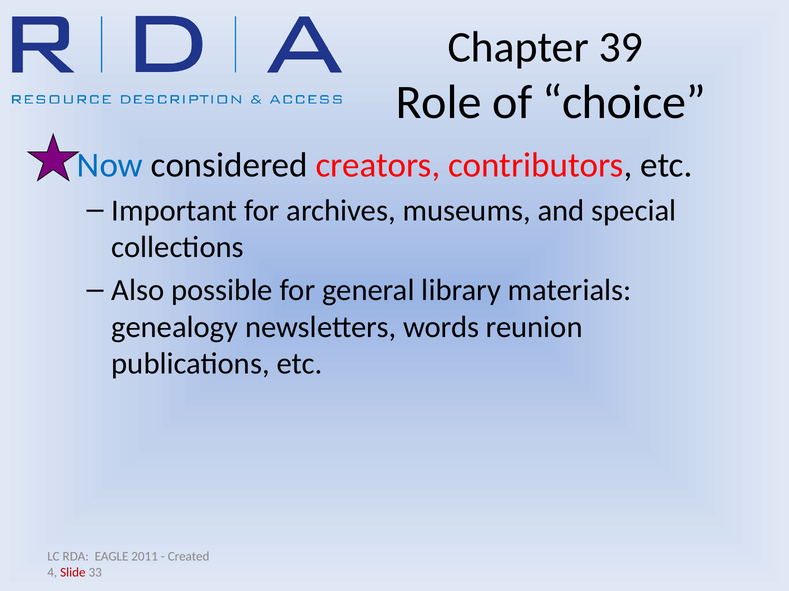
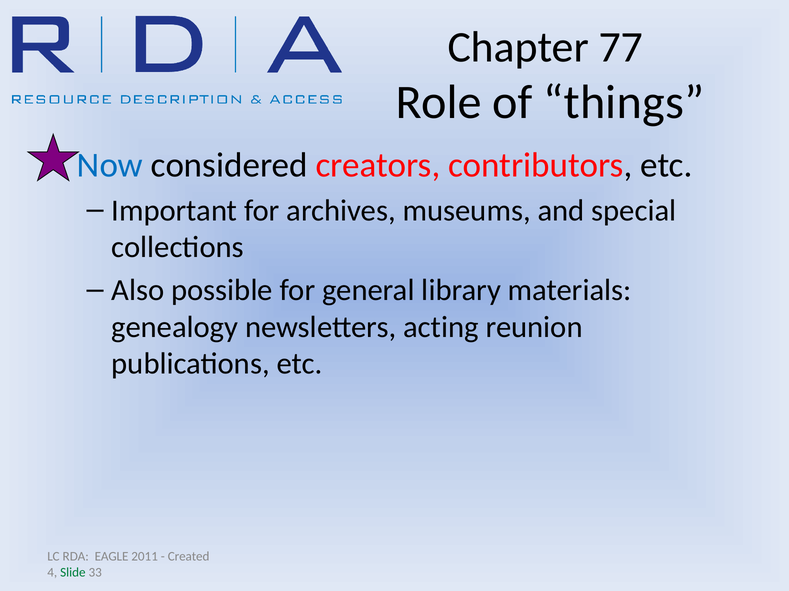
39: 39 -> 77
choice: choice -> things
words: words -> acting
Slide colour: red -> green
